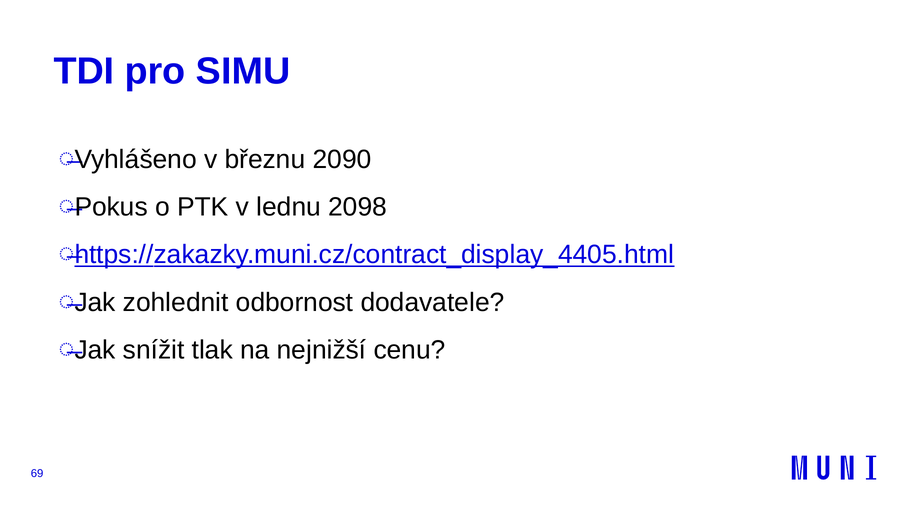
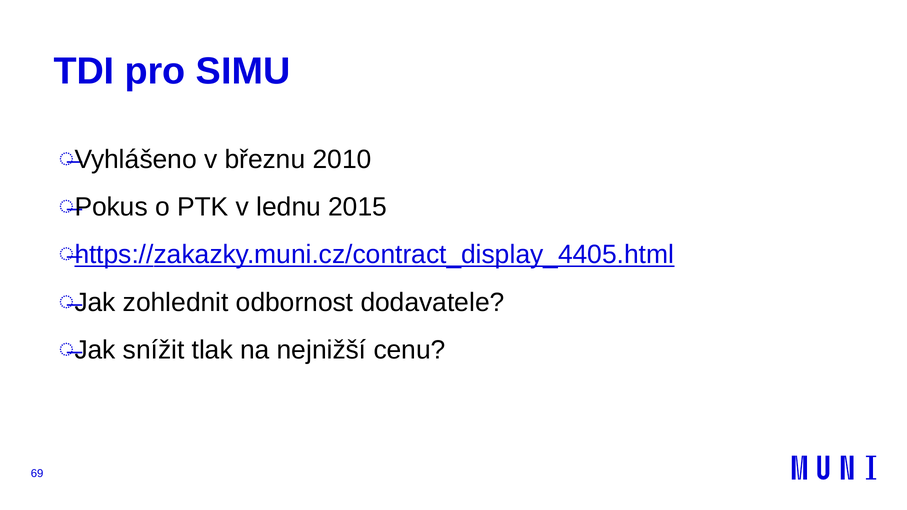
2090: 2090 -> 2010
2098: 2098 -> 2015
